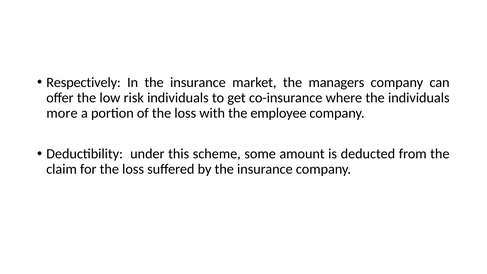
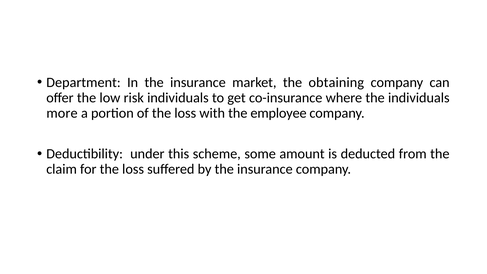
Respectively: Respectively -> Department
managers: managers -> obtaining
